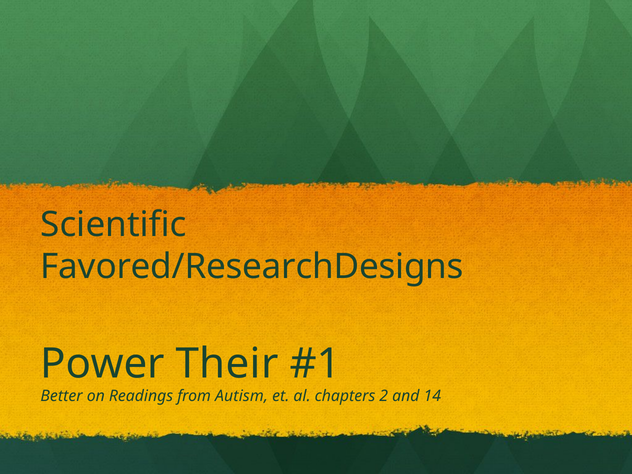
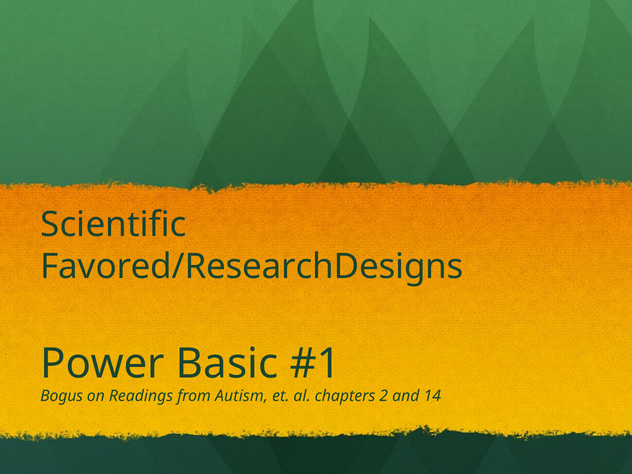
Their: Their -> Basic
Better: Better -> Bogus
